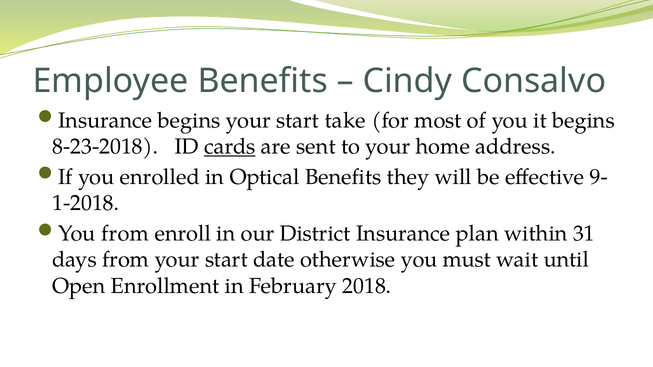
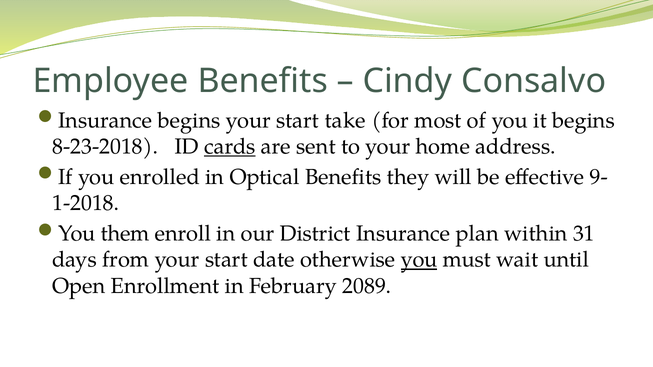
You from: from -> them
you at (419, 260) underline: none -> present
2018: 2018 -> 2089
